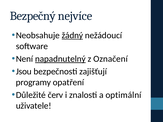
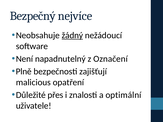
napadnutelný underline: present -> none
Jsou: Jsou -> Plně
programy: programy -> malicious
červ: červ -> přes
